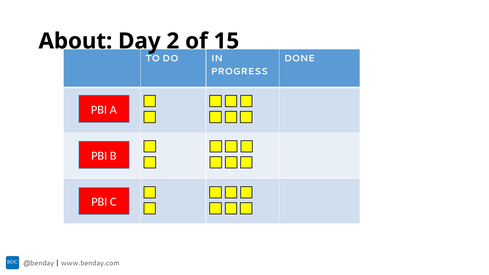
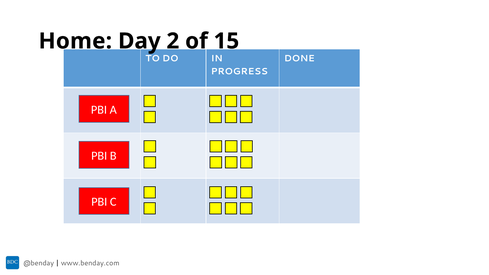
About: About -> Home
